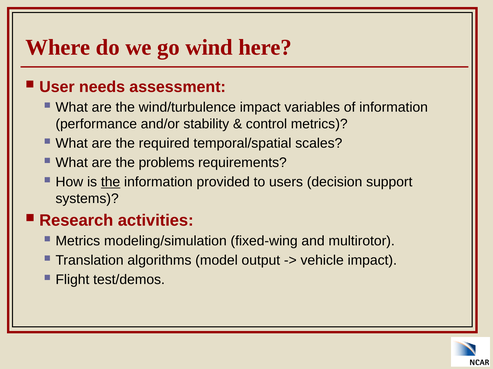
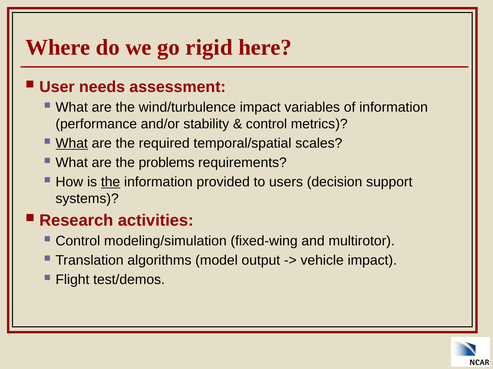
wind: wind -> rigid
What at (72, 144) underline: none -> present
Metrics at (78, 241): Metrics -> Control
